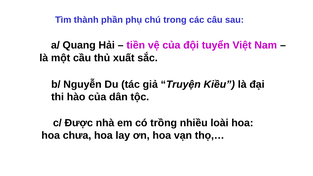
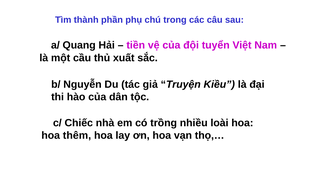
Được: Được -> Chiếc
chưa: chưa -> thêm
